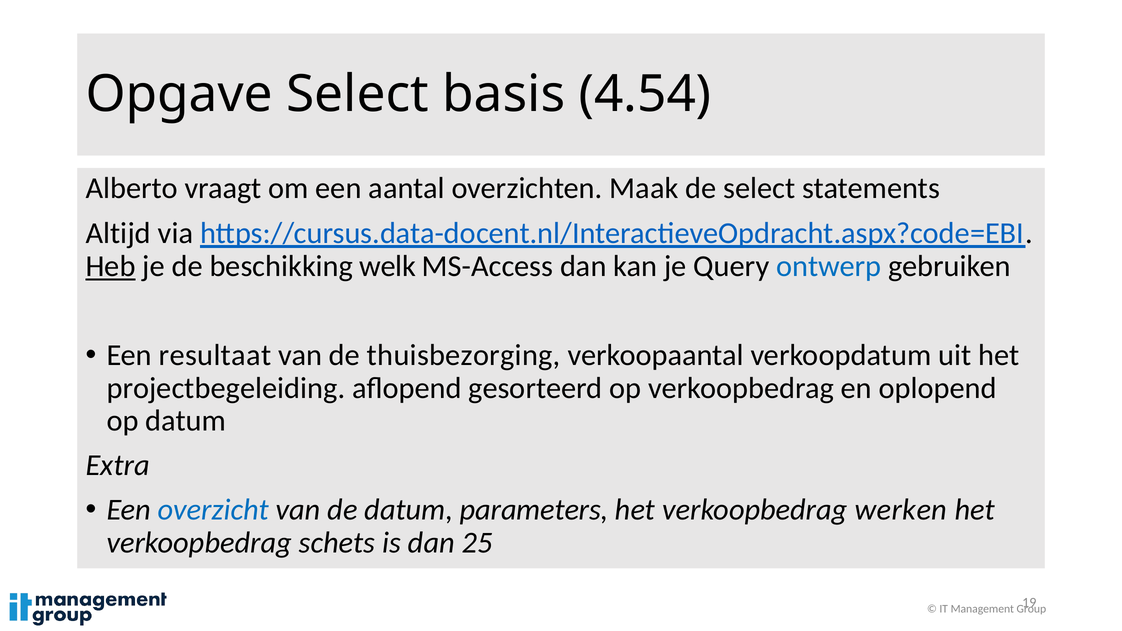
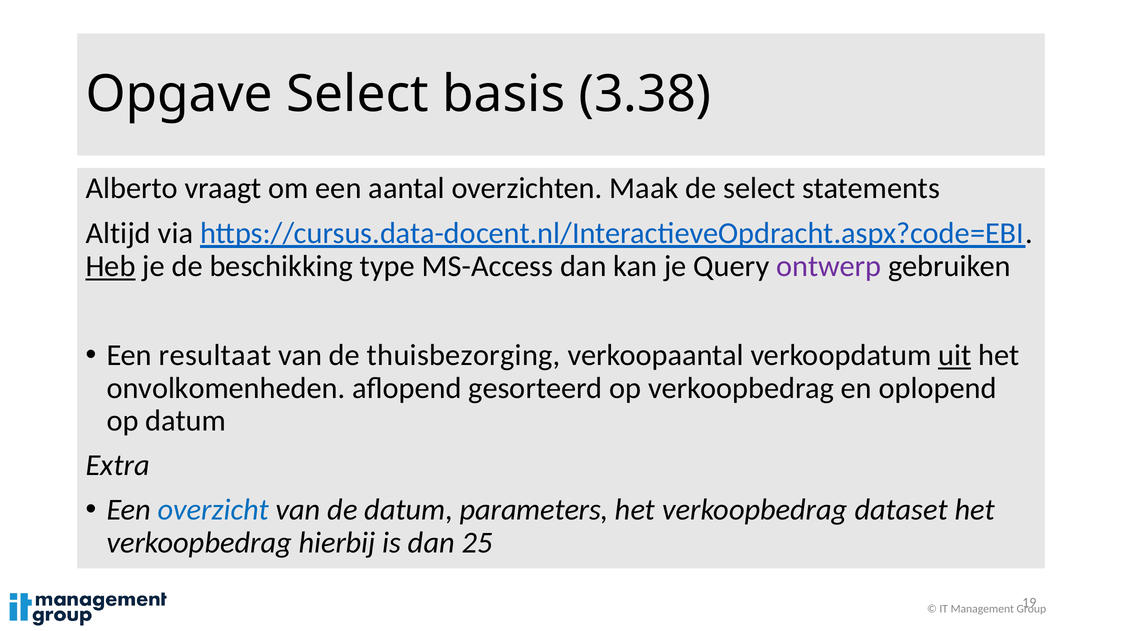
4.54: 4.54 -> 3.38
welk: welk -> type
ontwerp colour: blue -> purple
uit underline: none -> present
projectbegeleiding: projectbegeleiding -> onvolkomenheden
werken: werken -> dataset
schets: schets -> hierbij
